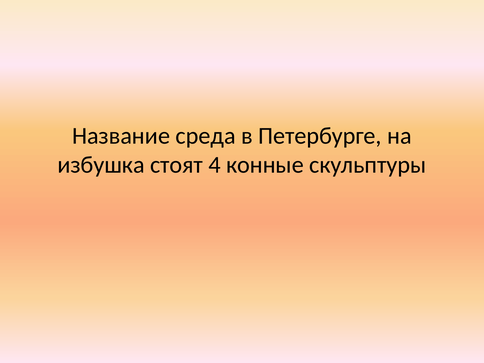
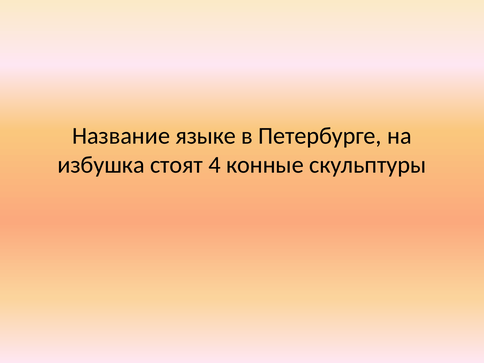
среда: среда -> языке
